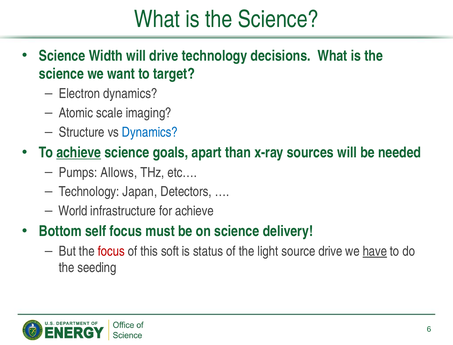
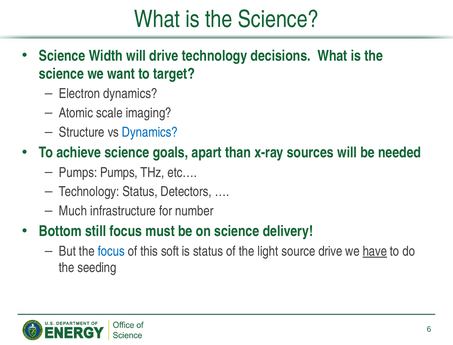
achieve at (79, 153) underline: present -> none
Pumps Allows: Allows -> Pumps
Technology Japan: Japan -> Status
World: World -> Much
for achieve: achieve -> number
self: self -> still
focus at (111, 251) colour: red -> blue
